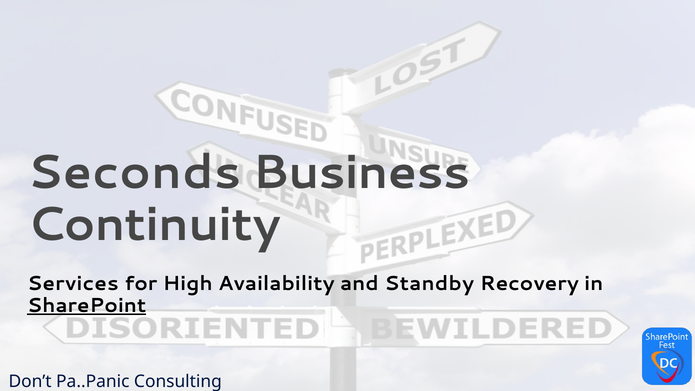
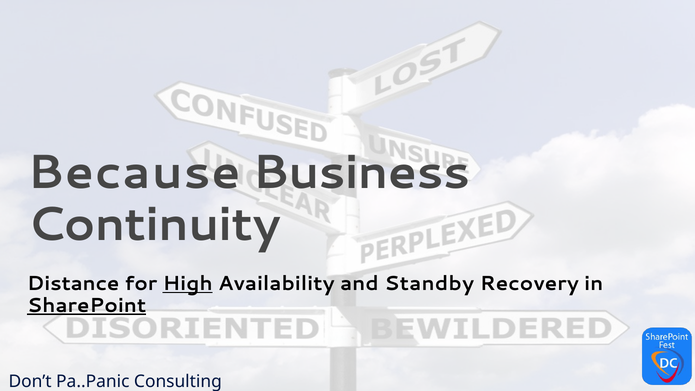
Seconds: Seconds -> Because
Services: Services -> Distance
High underline: none -> present
